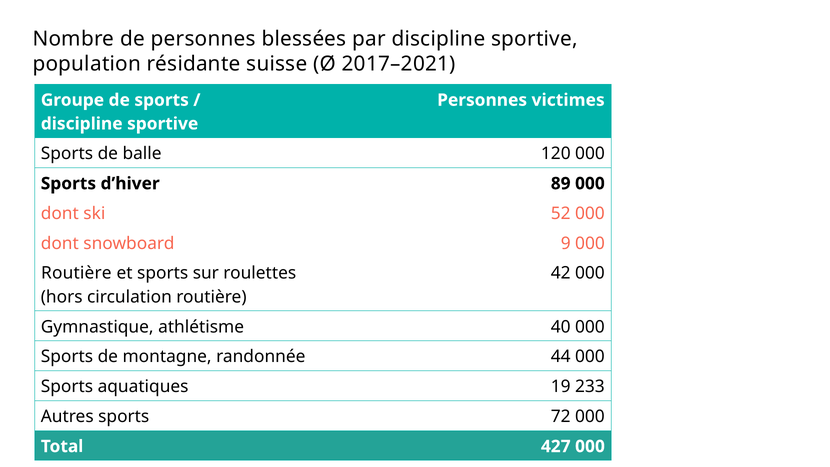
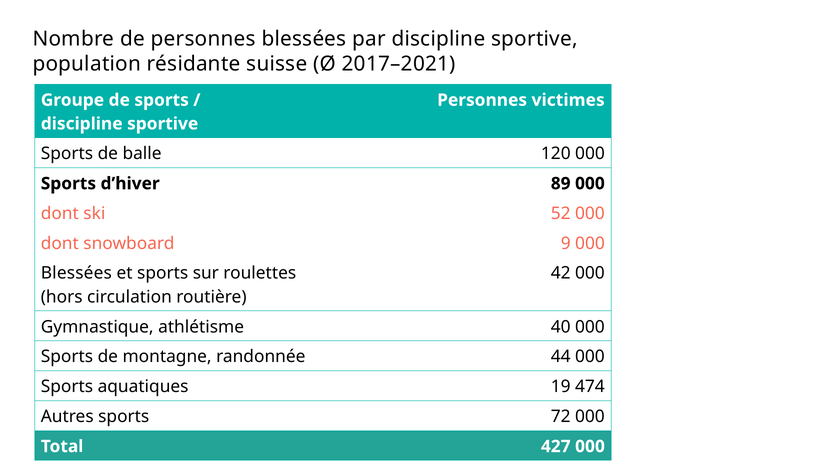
Routière at (76, 273): Routière -> Blessées
233: 233 -> 474
